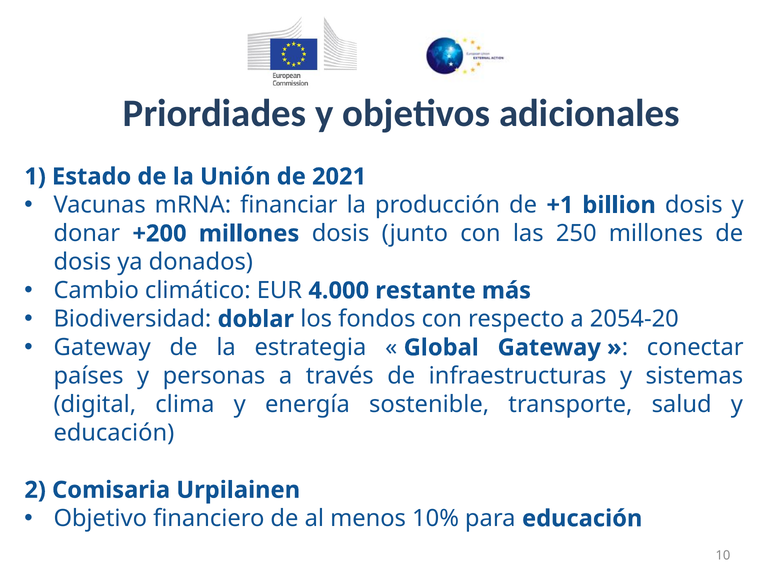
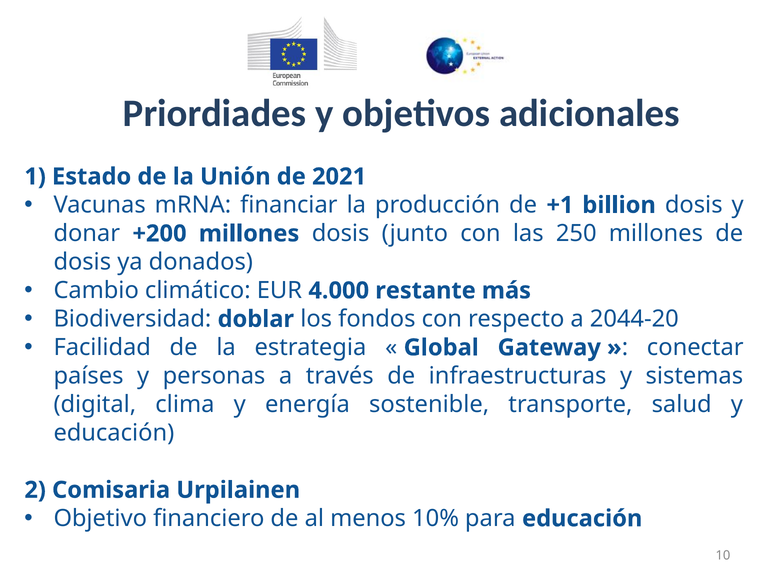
2054-20: 2054-20 -> 2044-20
Gateway at (102, 347): Gateway -> Facilidad
